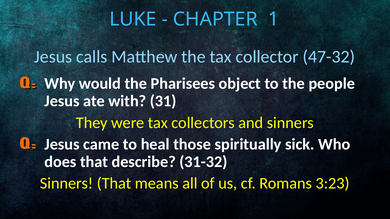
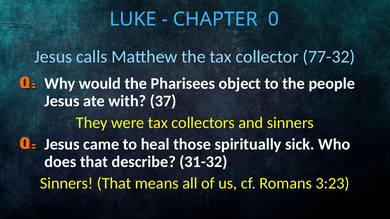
1: 1 -> 0
47-32: 47-32 -> 77-32
31: 31 -> 37
